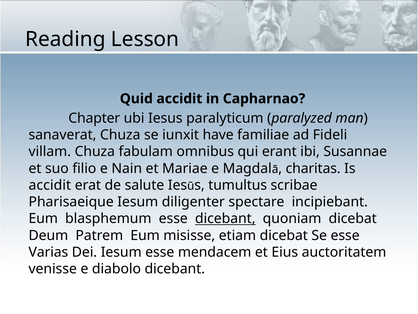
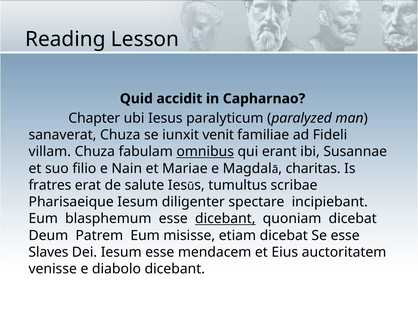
have: have -> venit
omnibus underline: none -> present
accidit at (50, 185): accidit -> fratres
Varias: Varias -> Slaves
